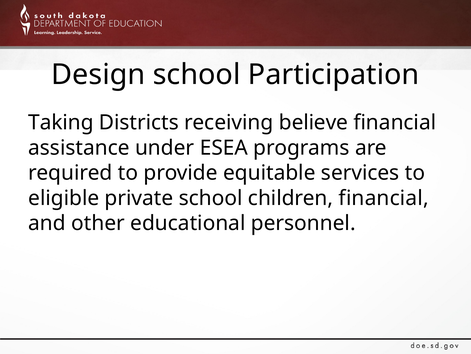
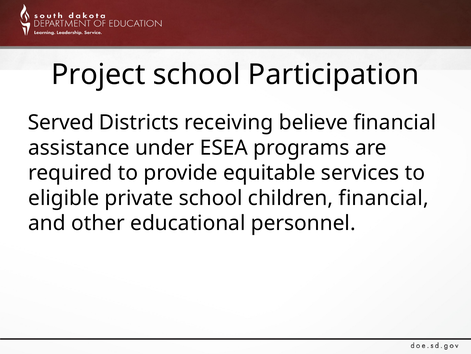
Design: Design -> Project
Taking: Taking -> Served
